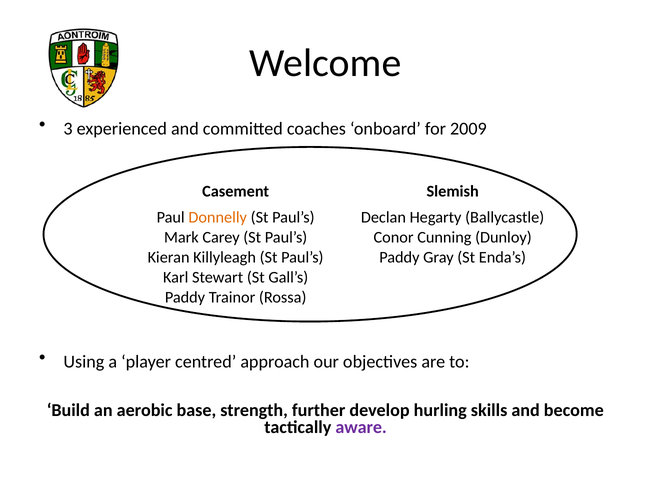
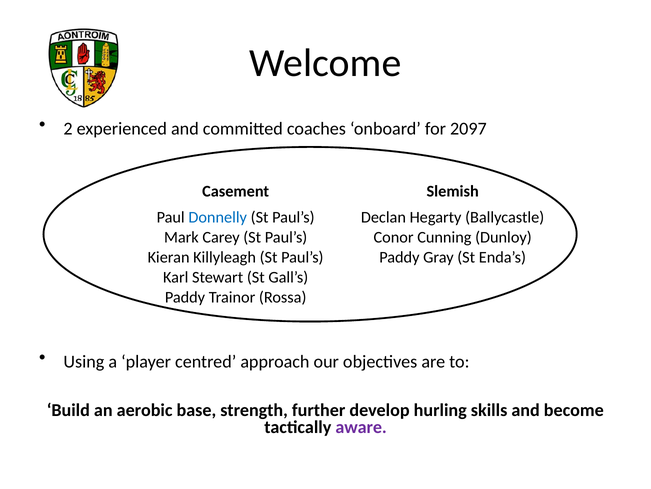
3: 3 -> 2
2009: 2009 -> 2097
Donnelly colour: orange -> blue
